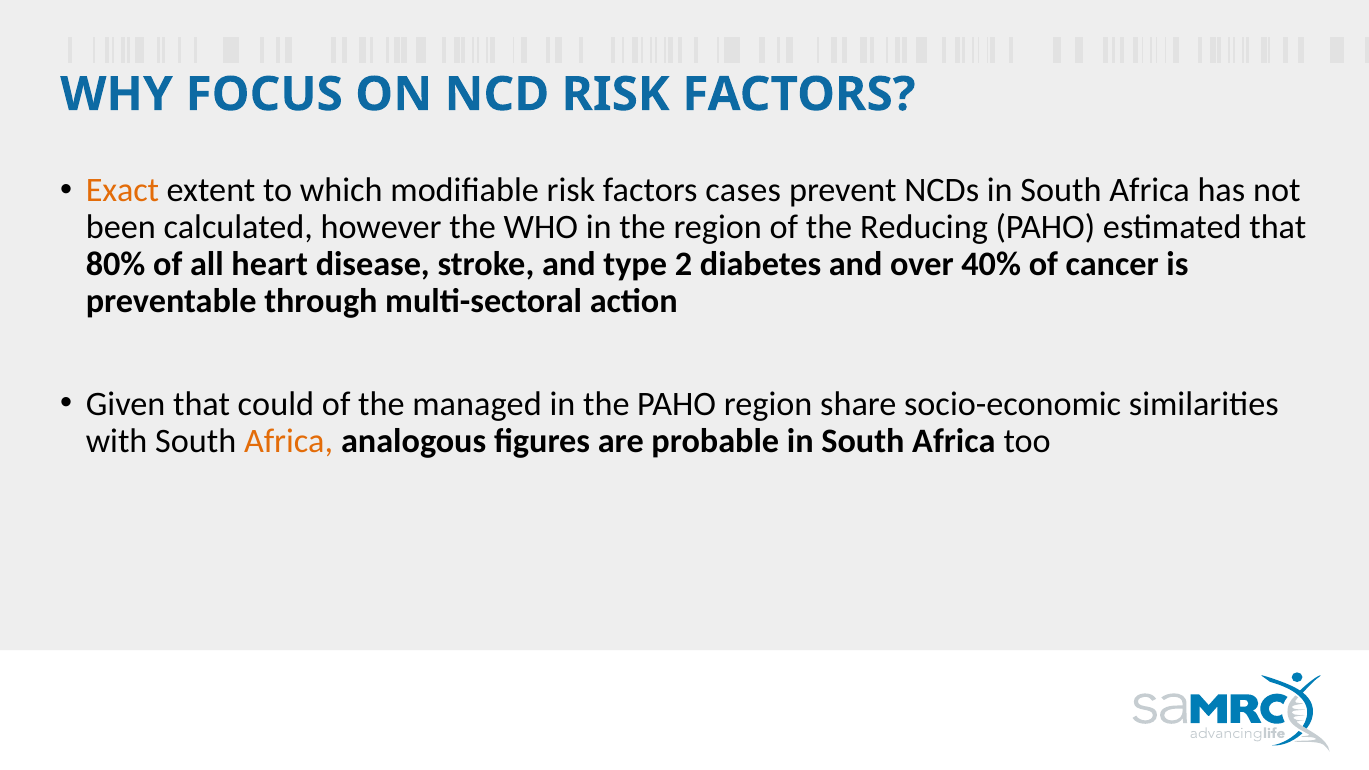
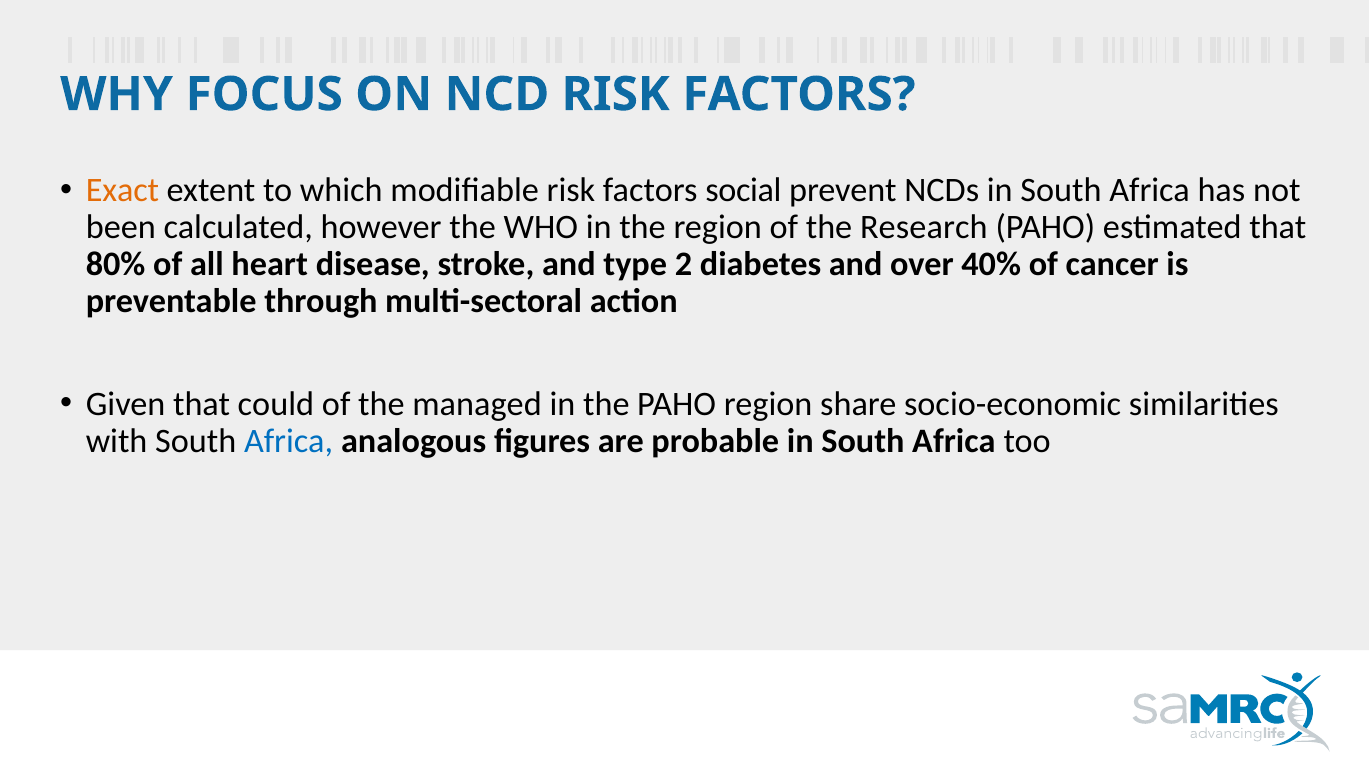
cases: cases -> social
Reducing: Reducing -> Research
Africa at (289, 441) colour: orange -> blue
